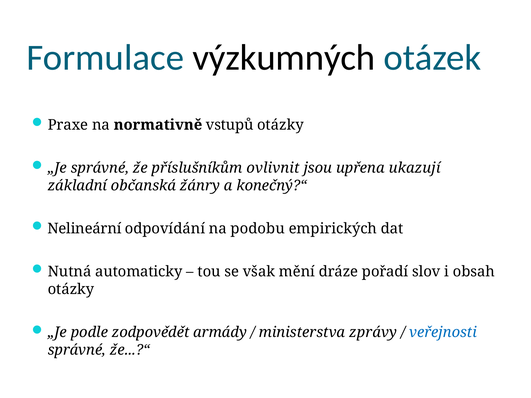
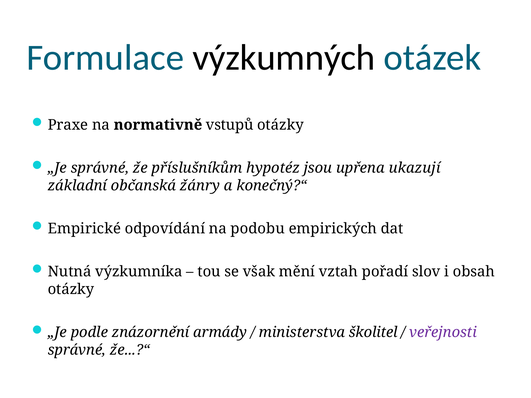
ovlivnit: ovlivnit -> hypotéz
Nelineární: Nelineární -> Empirické
automaticky: automaticky -> výzkumníka
dráze: dráze -> vztah
zodpovědět: zodpovědět -> znázornění
zprávy: zprávy -> školitel
veřejnosti colour: blue -> purple
